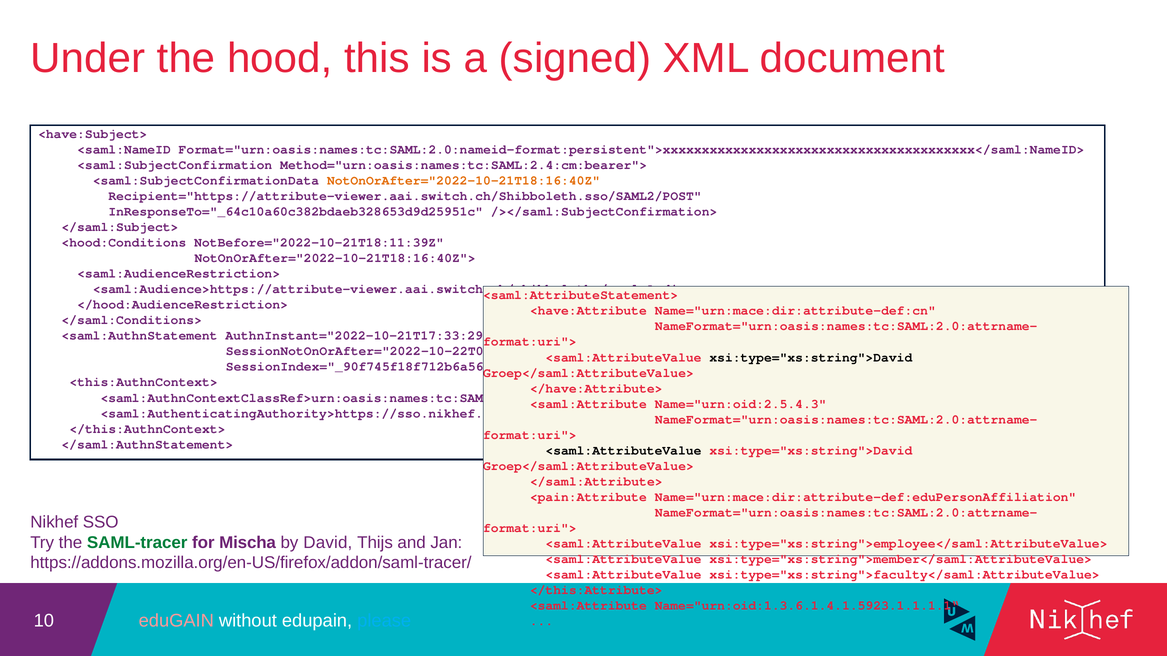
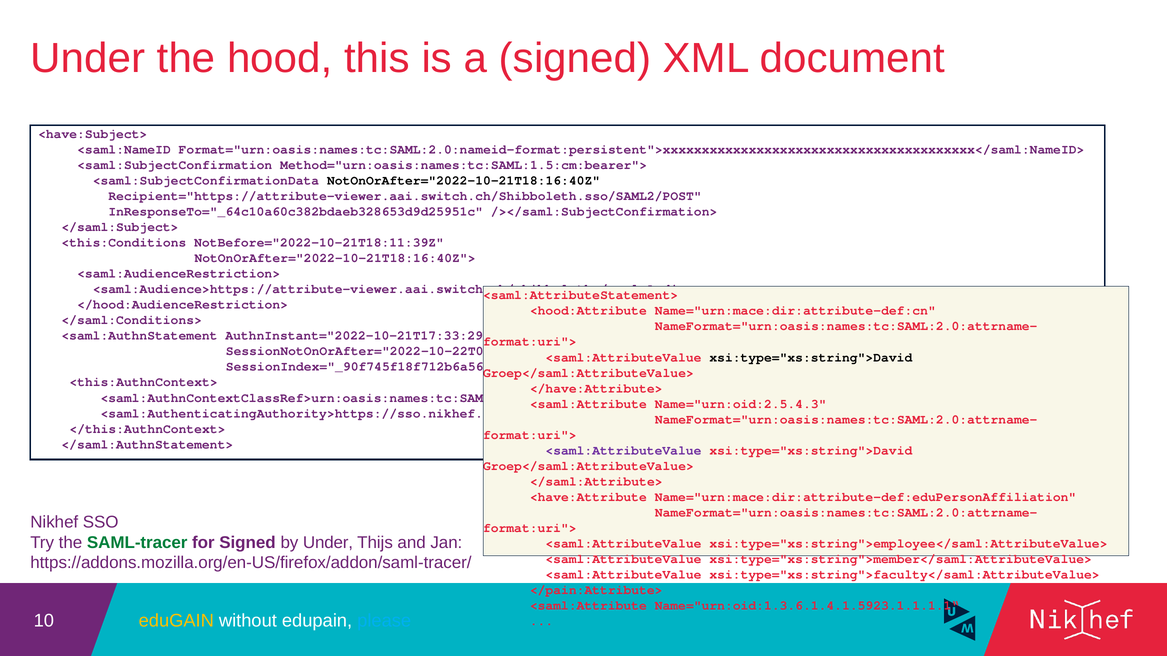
Method="urn:oasis:names:tc:SAML:2.4:cm:bearer">: Method="urn:oasis:names:tc:SAML:2.4:cm:bearer"> -> Method="urn:oasis:names:tc:SAML:1.5:cm:bearer">
NotOnOrAfter="2022-10-21T18:16:40Z colour: orange -> black
<hood:Conditions: <hood:Conditions -> <this:Conditions
<have:Attribute: <have:Attribute -> <hood:Attribute
<saml:AttributeValue at (623, 451) colour: black -> purple
<pain:Attribute: <pain:Attribute -> <have:Attribute
for Mischa: Mischa -> Signed
by David: David -> Under
</this:Attribute>: </this:Attribute> -> </pain:Attribute>
eduGAIN colour: pink -> yellow
